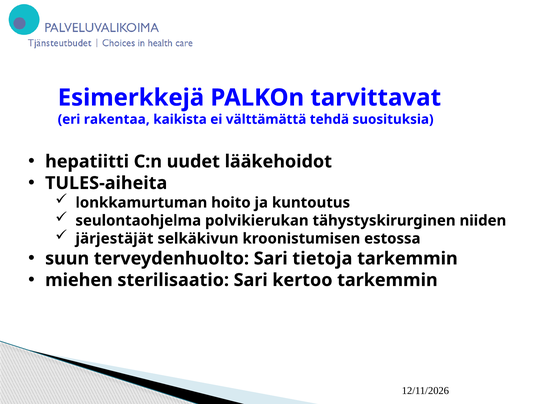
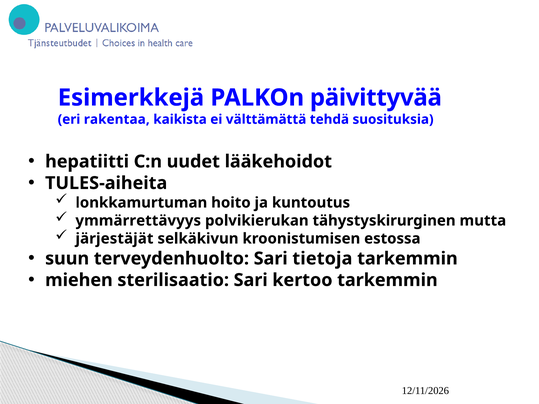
tarvittavat: tarvittavat -> päivittyvää
seulontaohjelma: seulontaohjelma -> ymmärrettävyys
niiden: niiden -> mutta
